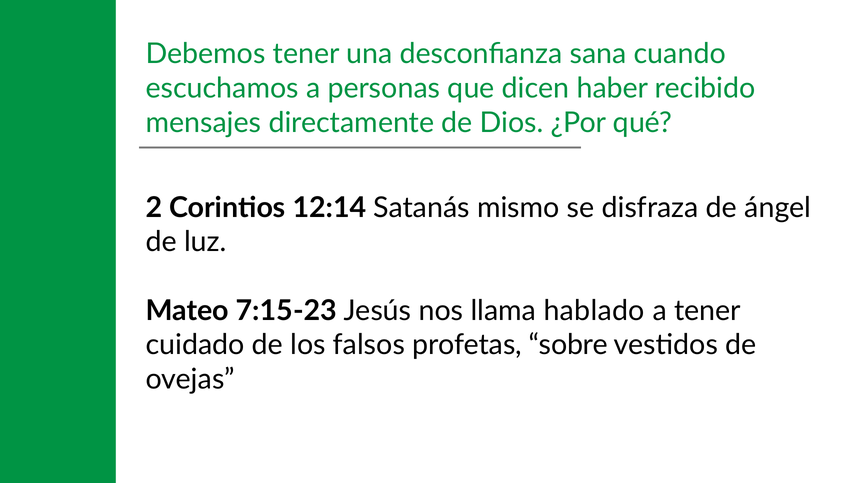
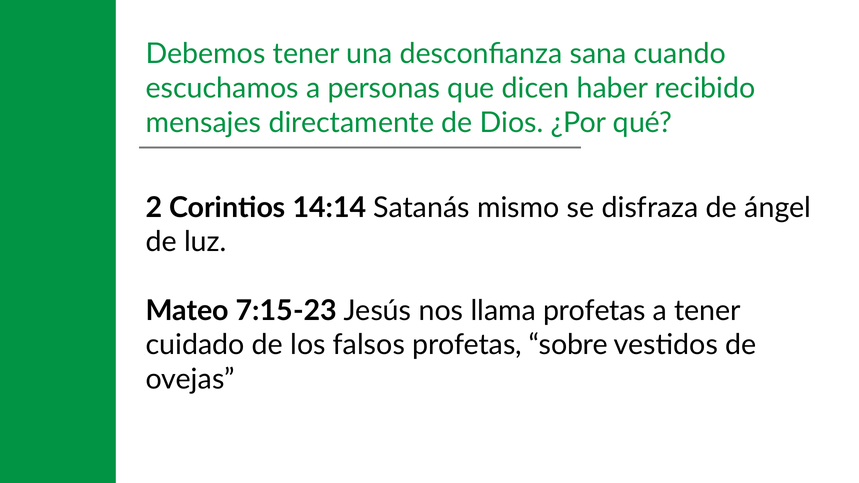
12:14: 12:14 -> 14:14
llama hablado: hablado -> profetas
